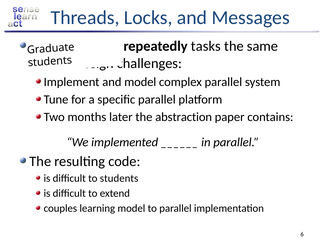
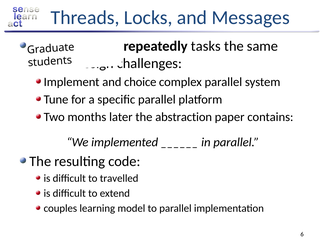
and model: model -> choice
to students: students -> travelled
